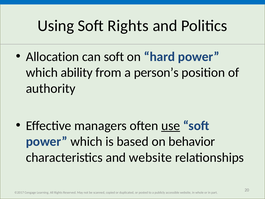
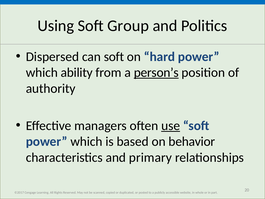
Soft Rights: Rights -> Group
Allocation: Allocation -> Dispersed
person’s underline: none -> present
and website: website -> primary
